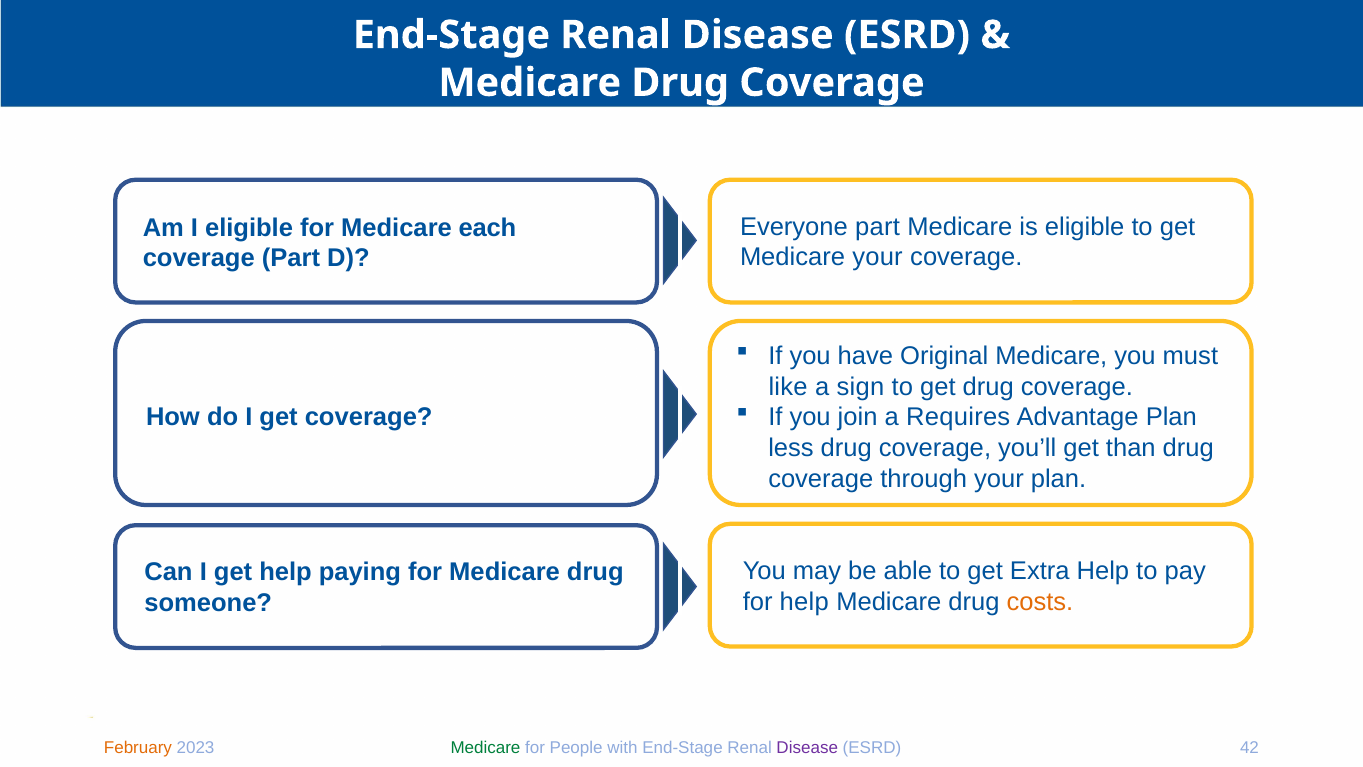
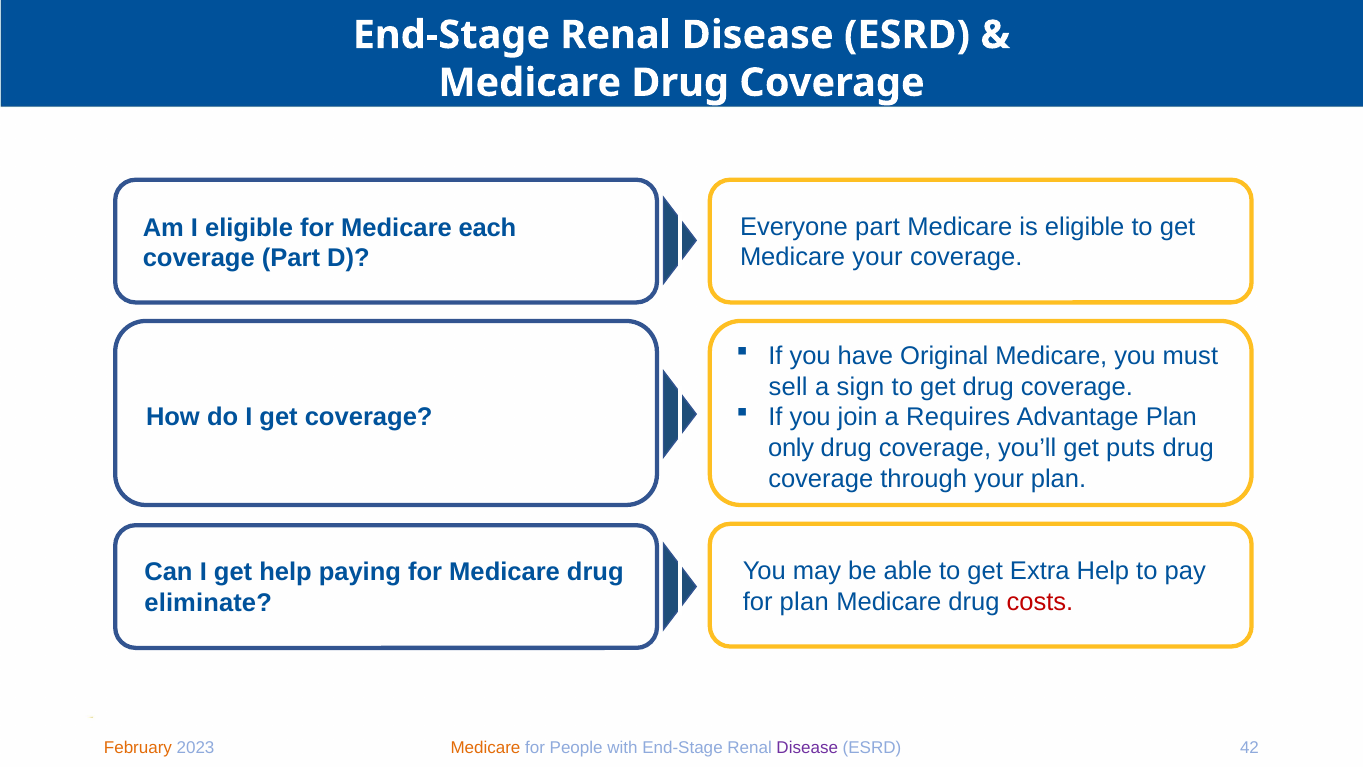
like: like -> sell
less: less -> only
than: than -> puts
for help: help -> plan
costs colour: orange -> red
someone: someone -> eliminate
Medicare at (485, 747) colour: green -> orange
